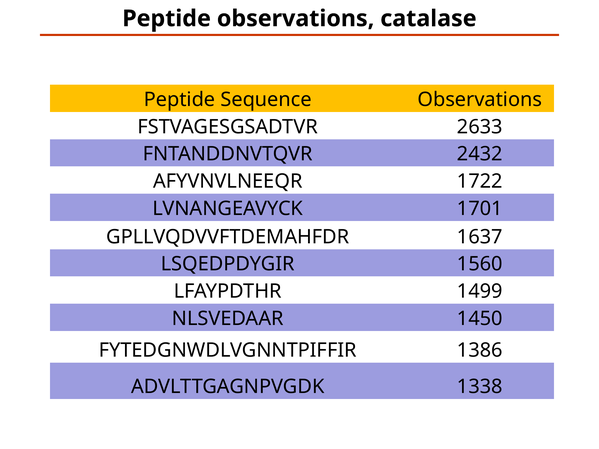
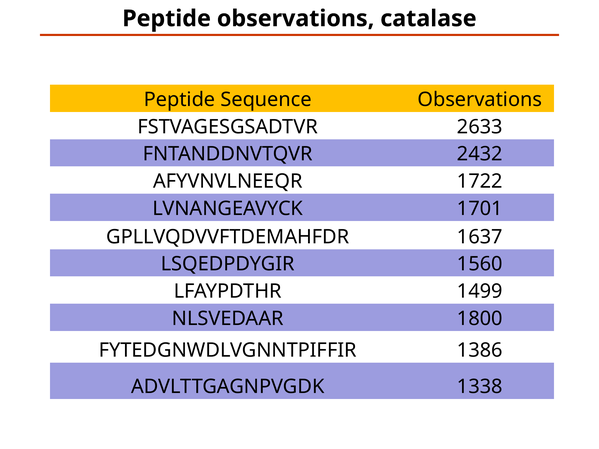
1450: 1450 -> 1800
